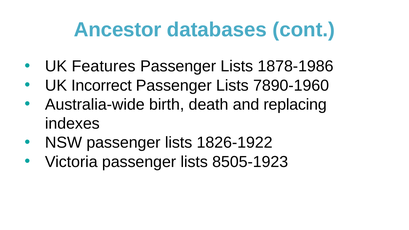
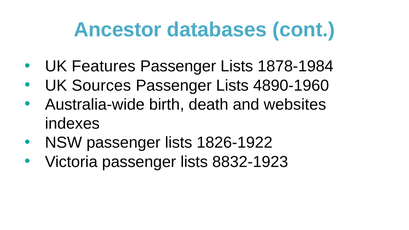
1878-1986: 1878-1986 -> 1878-1984
Incorrect: Incorrect -> Sources
7890-1960: 7890-1960 -> 4890-1960
replacing: replacing -> websites
8505-1923: 8505-1923 -> 8832-1923
